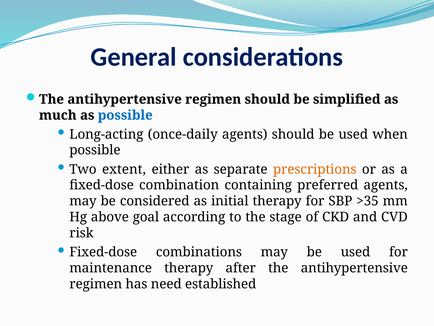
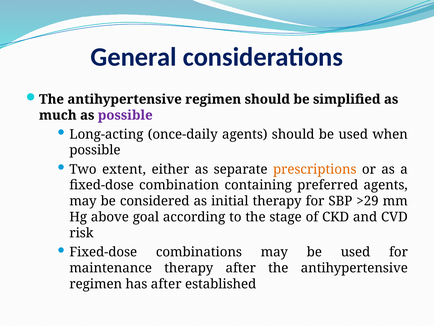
possible at (125, 115) colour: blue -> purple
>35: >35 -> >29
has need: need -> after
